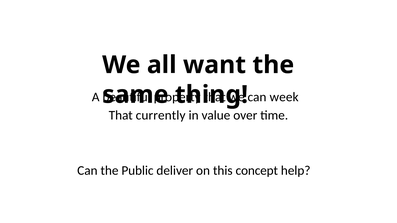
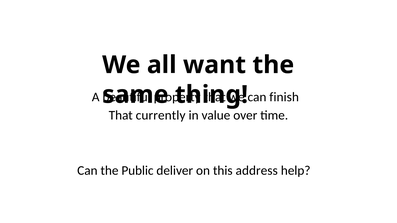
week: week -> finish
concept: concept -> address
